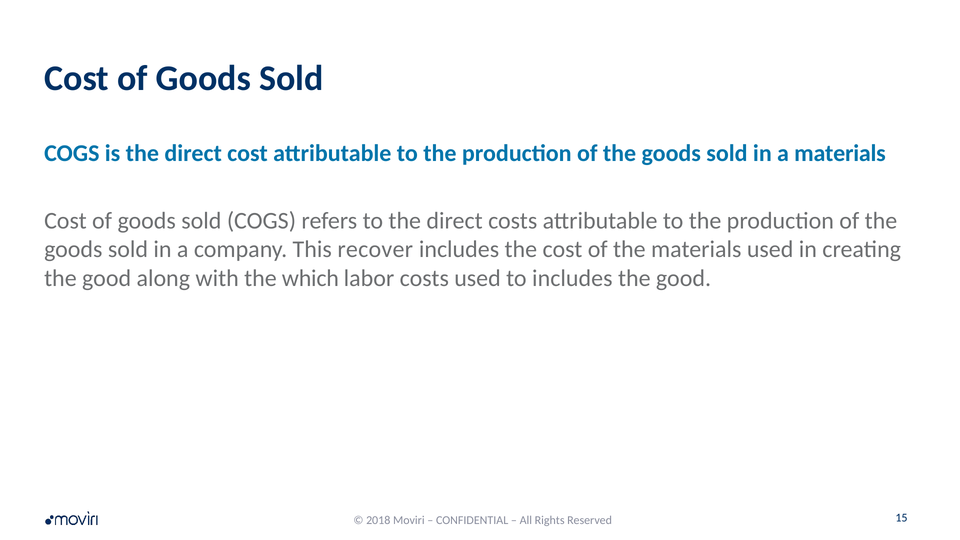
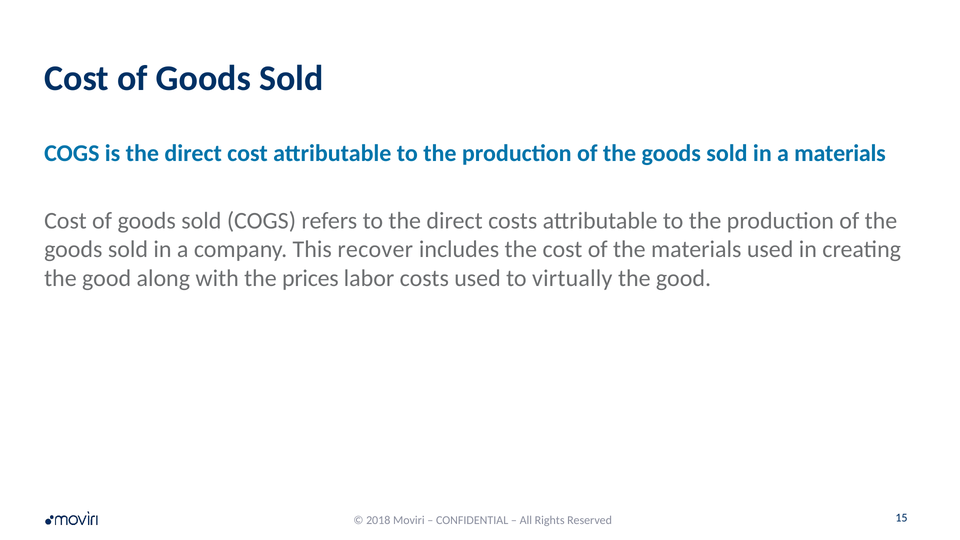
which: which -> prices
to includes: includes -> virtually
